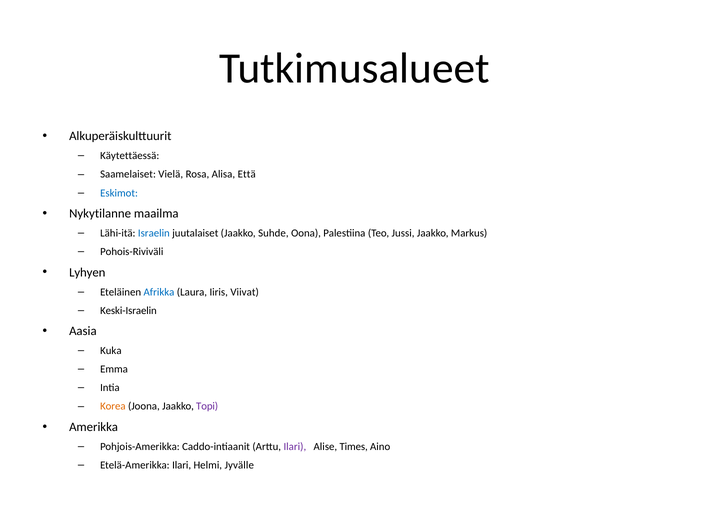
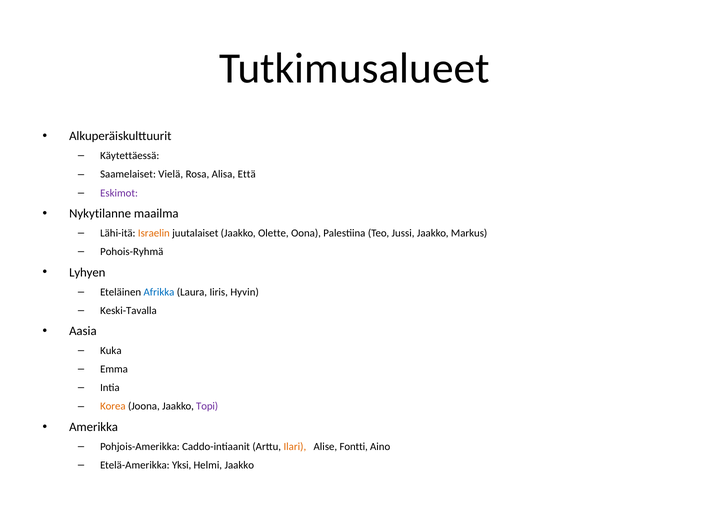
Eskimot colour: blue -> purple
Israelin colour: blue -> orange
Suhde: Suhde -> Olette
Pohois-Riviväli: Pohois-Riviväli -> Pohois-Ryhmä
Viivat: Viivat -> Hyvin
Keski-Israelin: Keski-Israelin -> Keski-Tavalla
Ilari at (295, 446) colour: purple -> orange
Times: Times -> Fontti
Etelä-Amerikka Ilari: Ilari -> Yksi
Helmi Jyvälle: Jyvälle -> Jaakko
